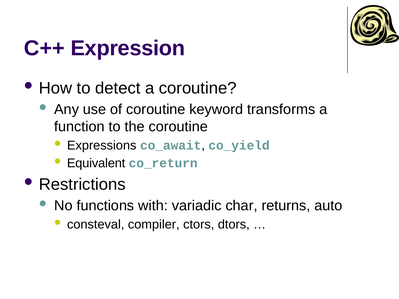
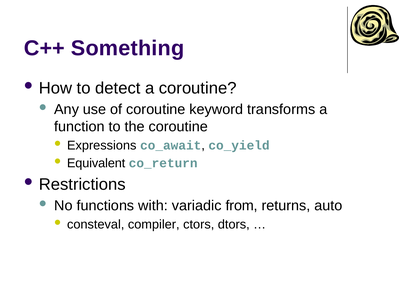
Expression: Expression -> Something
char: char -> from
